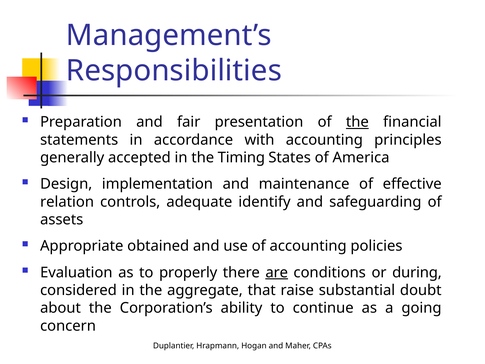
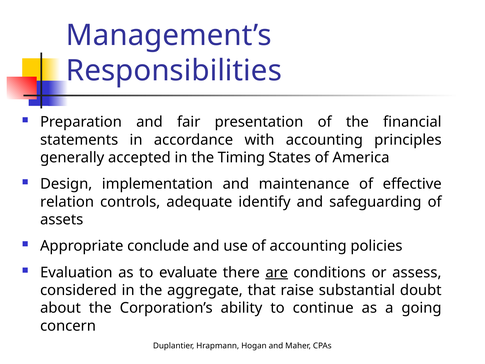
the at (357, 122) underline: present -> none
obtained: obtained -> conclude
properly: properly -> evaluate
during: during -> assess
